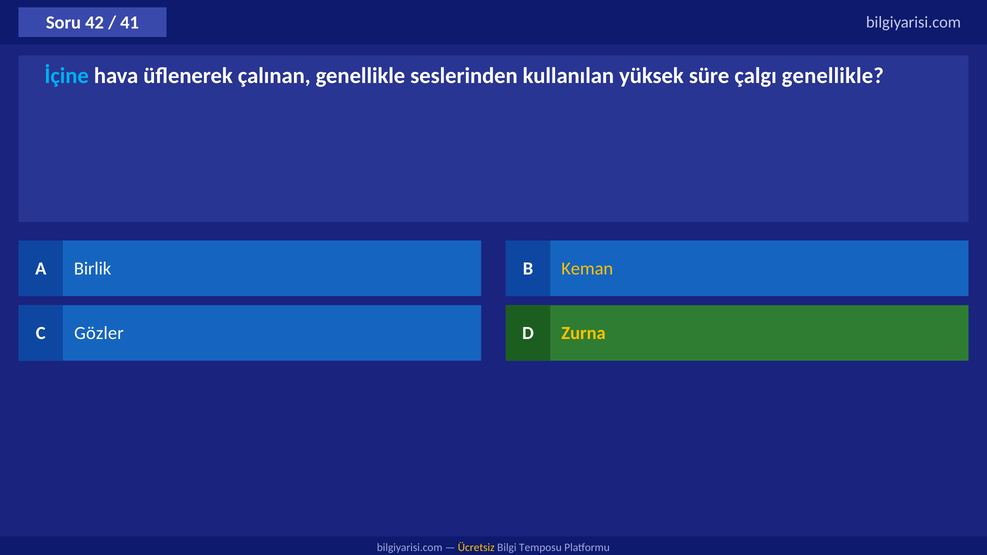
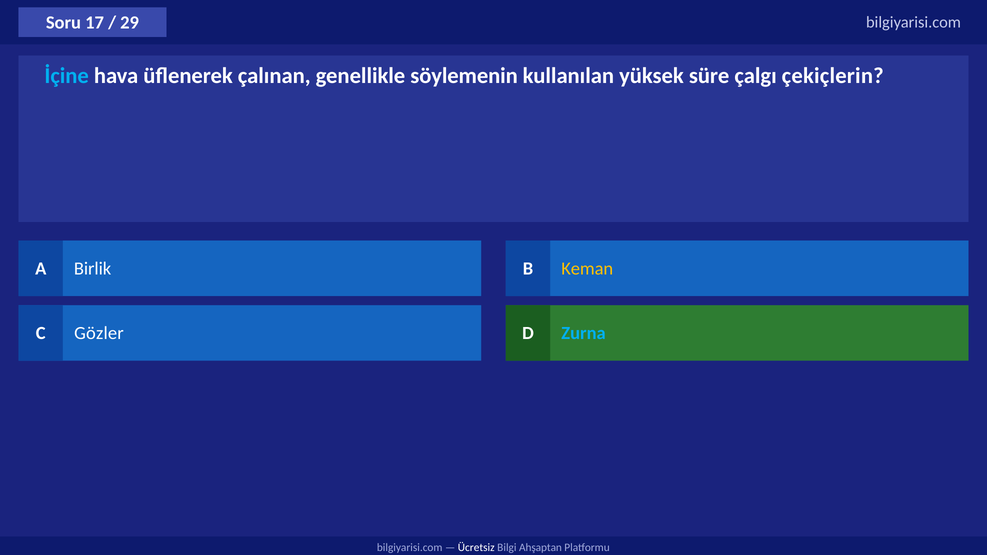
42: 42 -> 17
41: 41 -> 29
seslerinden: seslerinden -> söylemenin
çalgı genellikle: genellikle -> çekiçlerin
Zurna colour: yellow -> light blue
Ücretsiz colour: yellow -> white
Temposu: Temposu -> Ahşaptan
